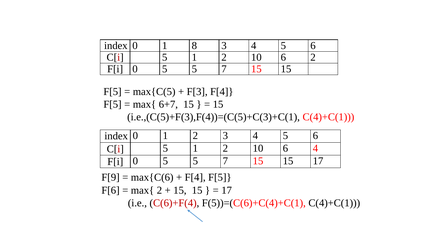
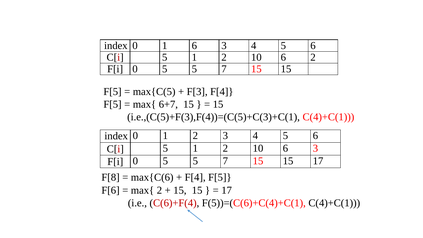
1 8: 8 -> 6
10 6 4: 4 -> 3
F[9: F[9 -> F[8
